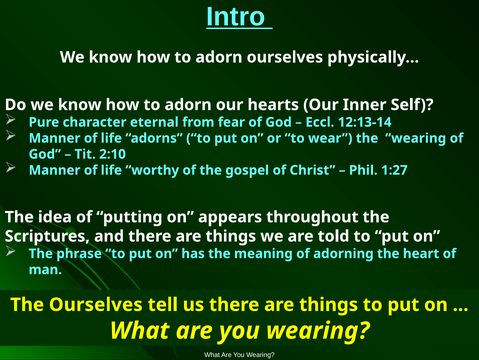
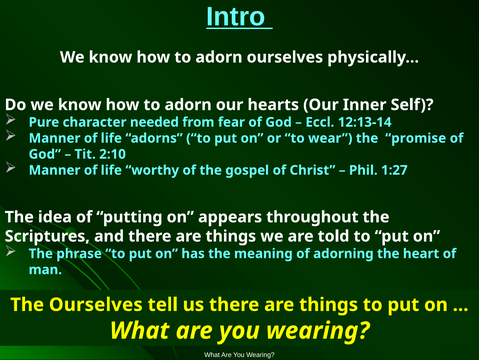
eternal: eternal -> needed
the wearing: wearing -> promise
